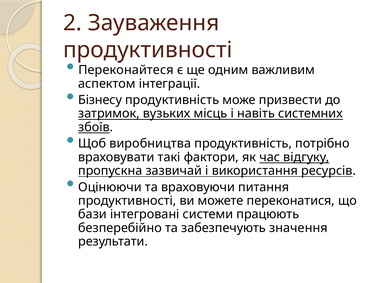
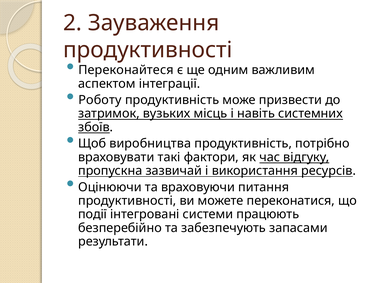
Бізнесу: Бізнесу -> Роботу
бази: бази -> події
значення: значення -> запасами
